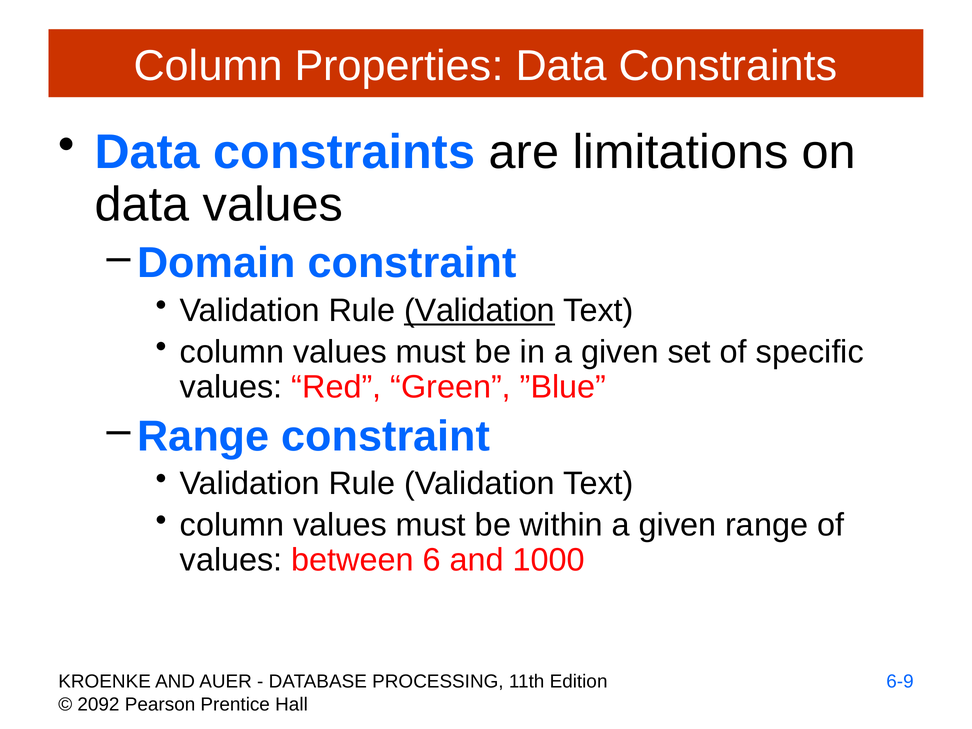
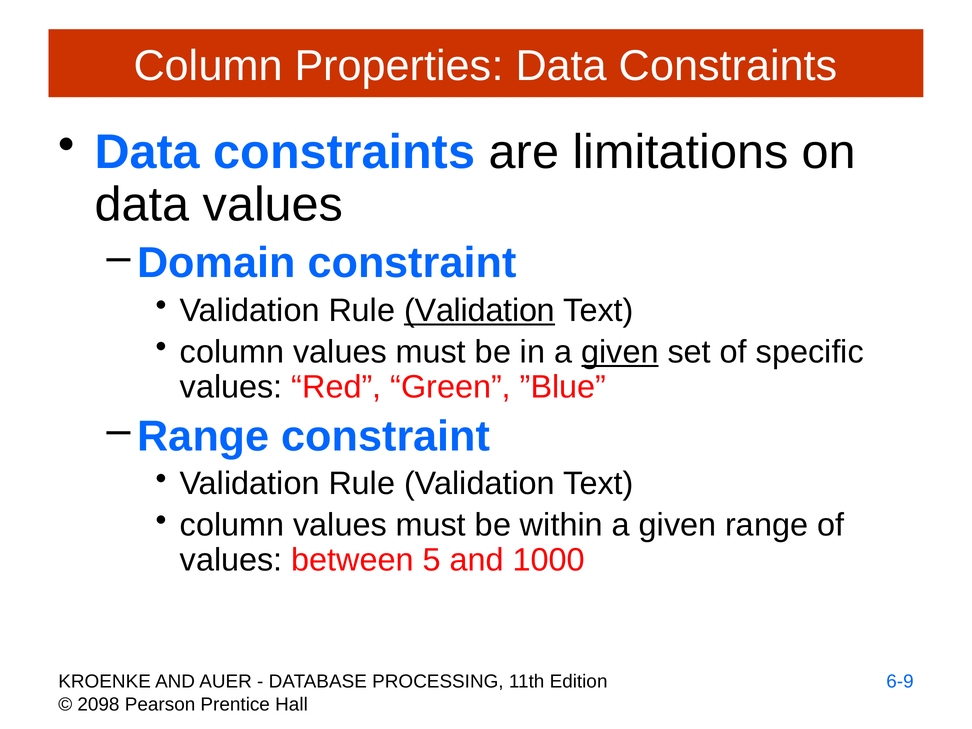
given at (620, 352) underline: none -> present
6: 6 -> 5
2092: 2092 -> 2098
